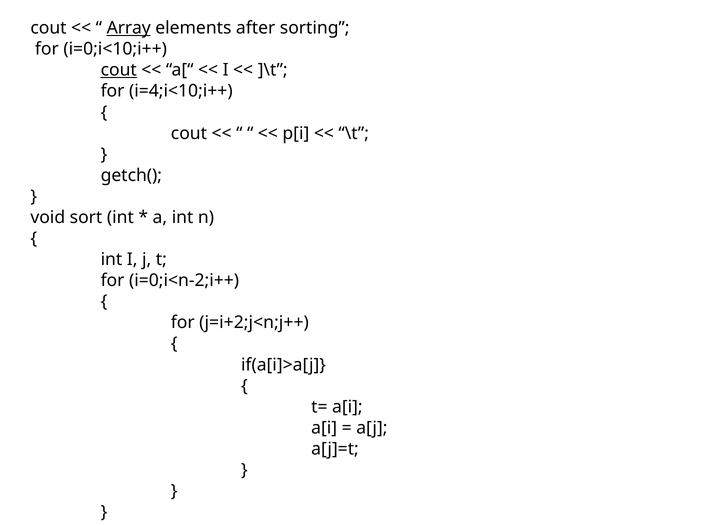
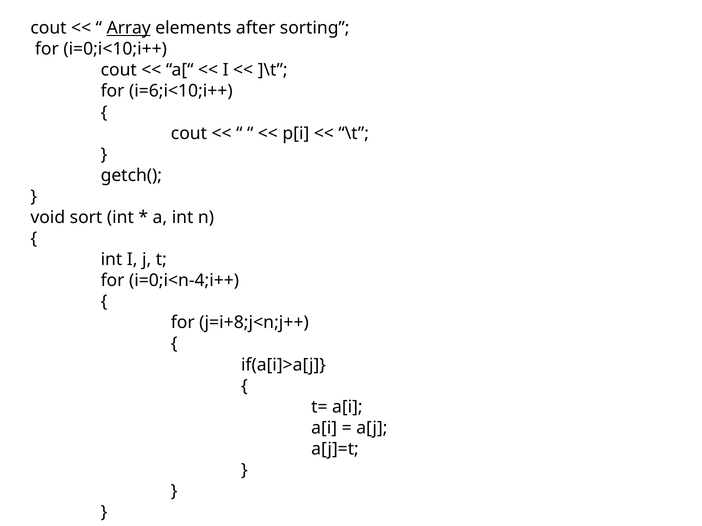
cout at (119, 70) underline: present -> none
i=4;i<10;i++: i=4;i<10;i++ -> i=6;i<10;i++
i=0;i<n-2;i++: i=0;i<n-2;i++ -> i=0;i<n-4;i++
j=i+2;j<n;j++: j=i+2;j<n;j++ -> j=i+8;j<n;j++
